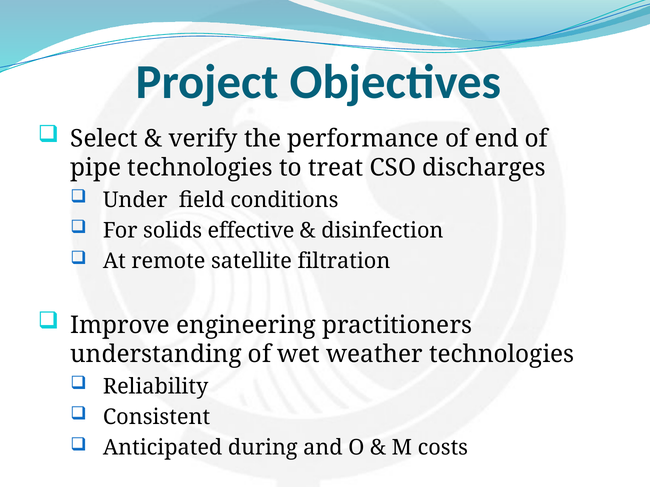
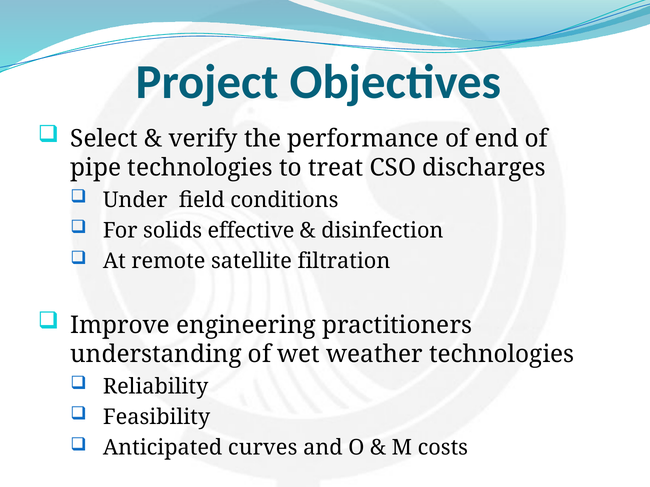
Consistent: Consistent -> Feasibility
during: during -> curves
